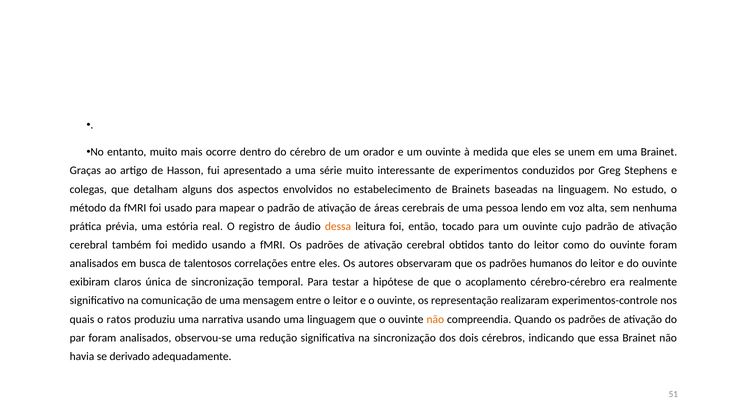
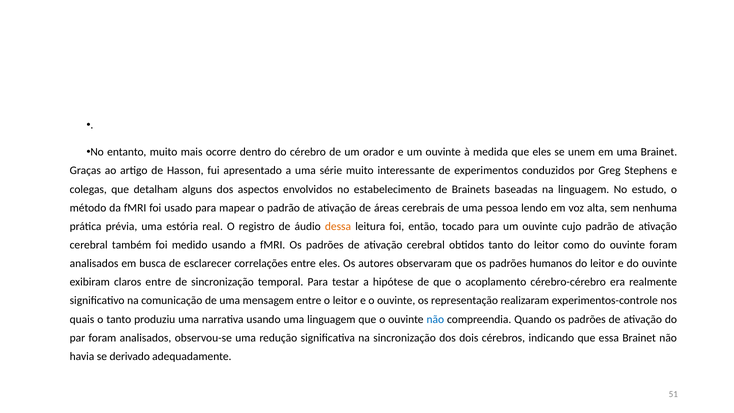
talentosos: talentosos -> esclarecer
claros única: única -> entre
o ratos: ratos -> tanto
não at (435, 319) colour: orange -> blue
